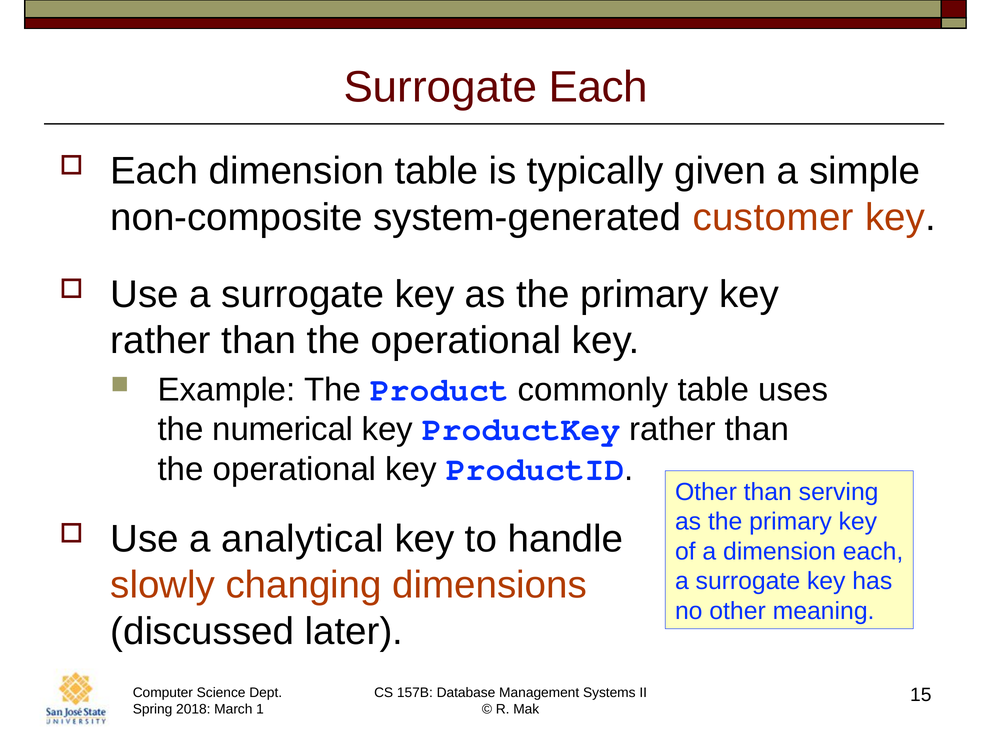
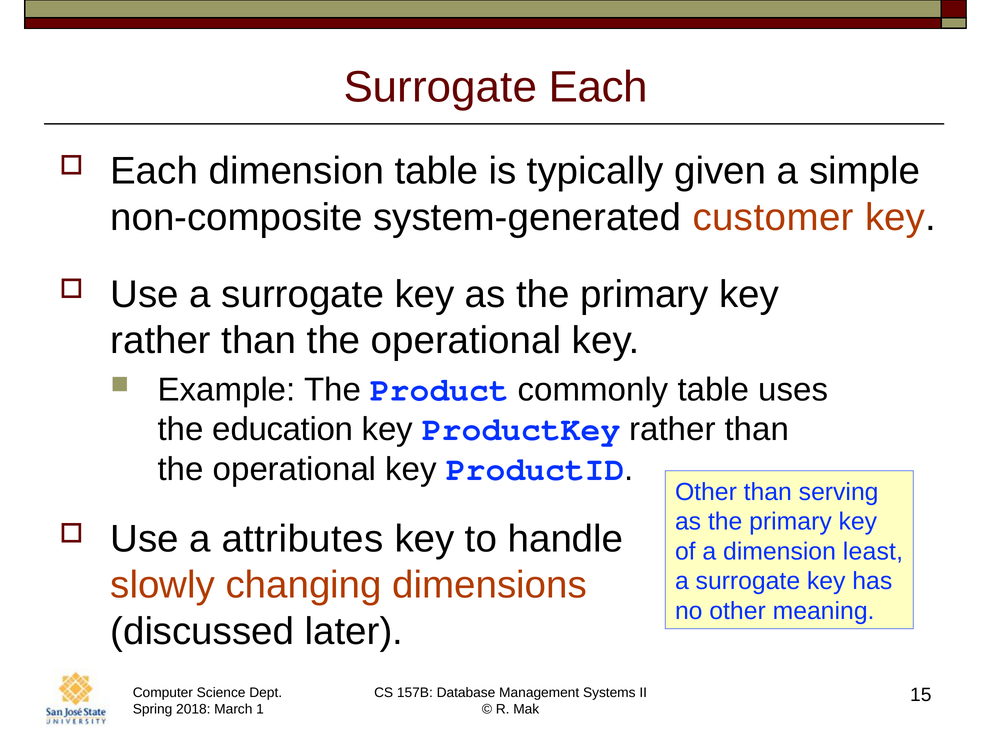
numerical: numerical -> education
analytical: analytical -> attributes
dimension each: each -> least
